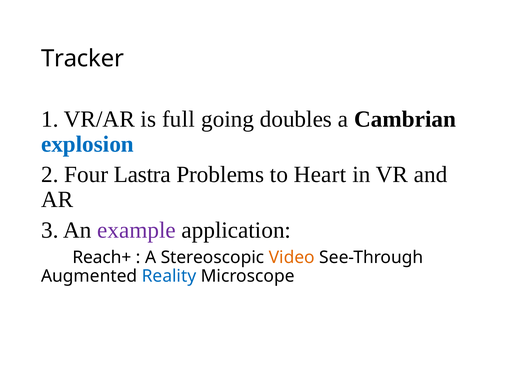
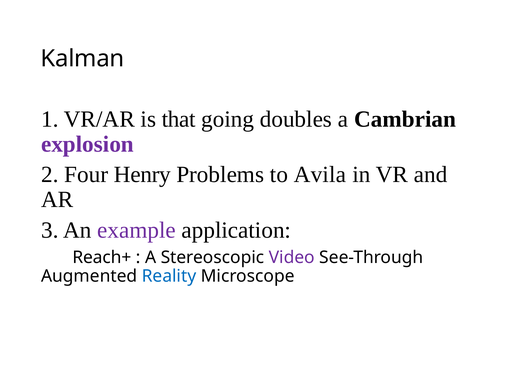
Tracker: Tracker -> Kalman
full: full -> that
explosion colour: blue -> purple
Lastra: Lastra -> Henry
Heart: Heart -> Avila
Video colour: orange -> purple
